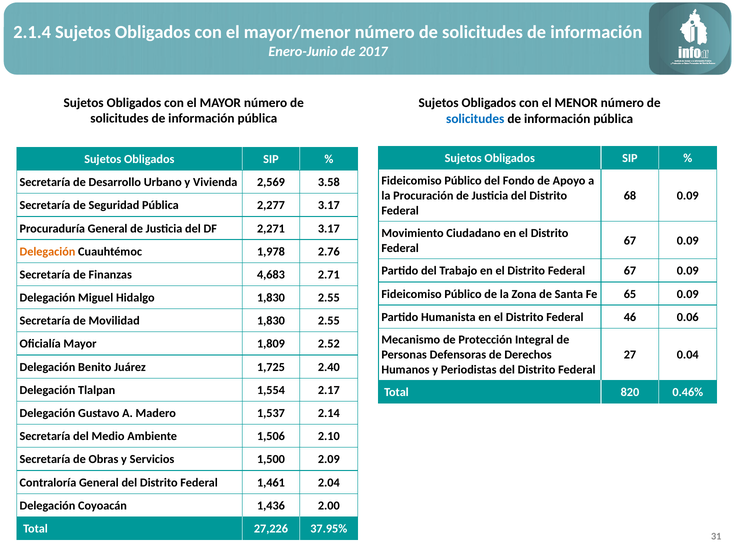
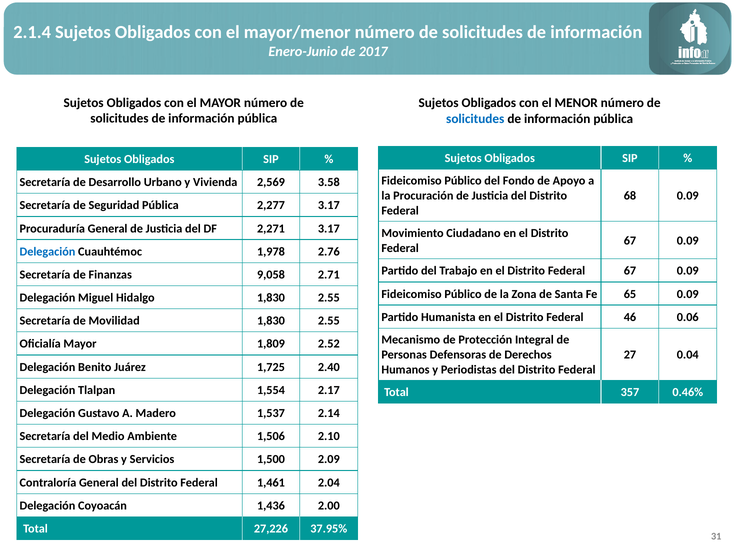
Delegación at (47, 252) colour: orange -> blue
4,683: 4,683 -> 9,058
820: 820 -> 357
